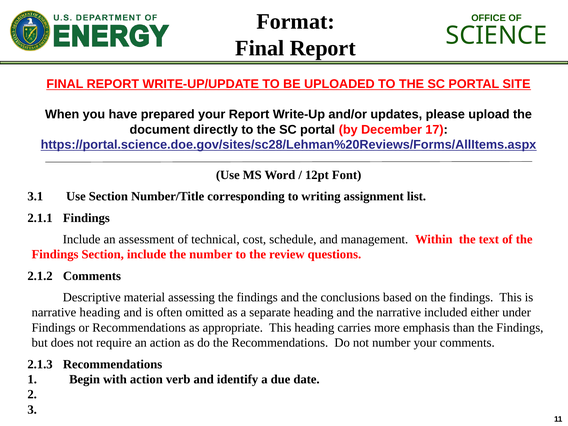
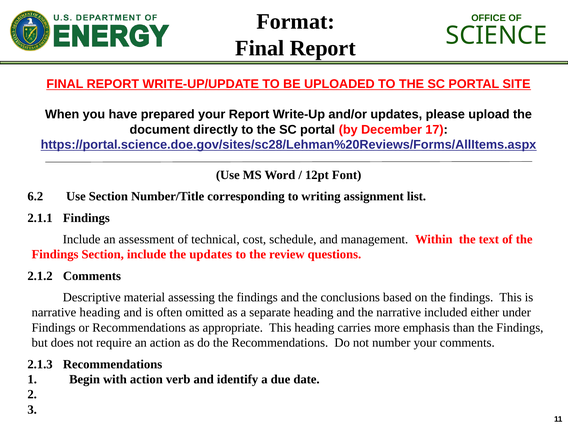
3.1: 3.1 -> 6.2
the number: number -> updates
